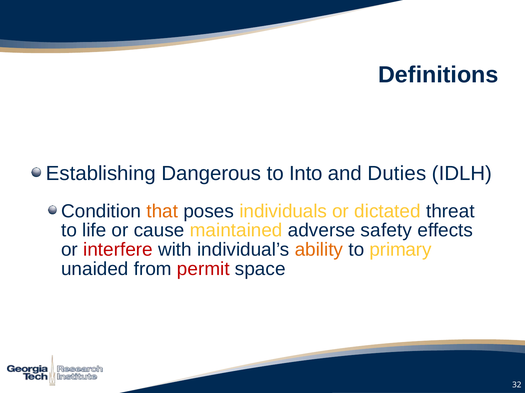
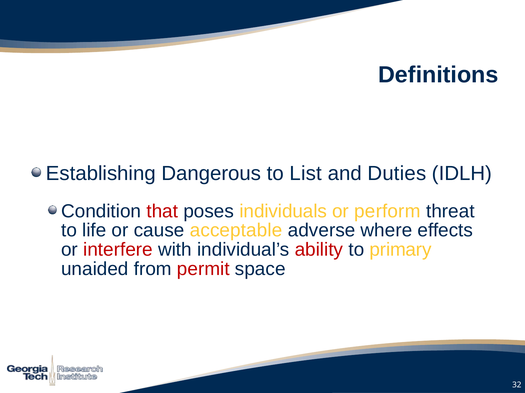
Into: Into -> List
that colour: orange -> red
dictated: dictated -> perform
maintained: maintained -> acceptable
safety: safety -> where
ability colour: orange -> red
